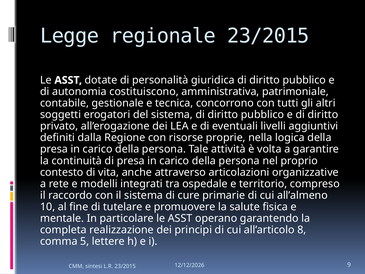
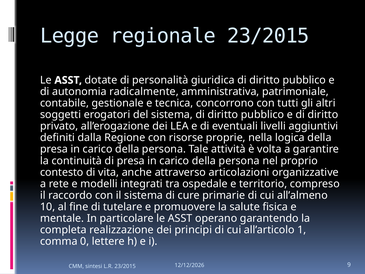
costituiscono: costituiscono -> radicalmente
8: 8 -> 1
5: 5 -> 0
